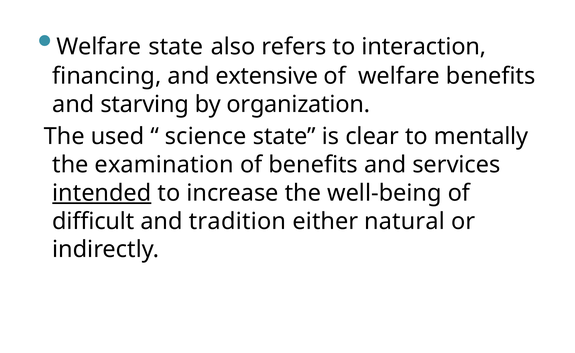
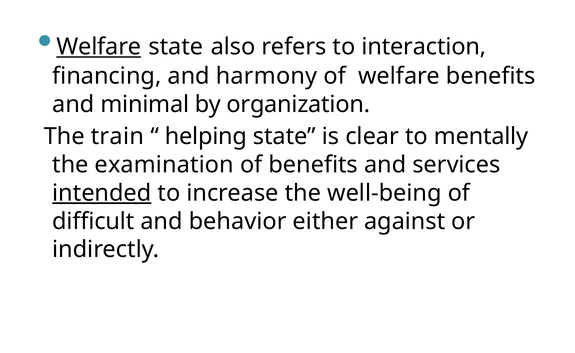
Welfare at (99, 47) underline: none -> present
extensive: extensive -> harmony
starving: starving -> minimal
used: used -> train
science: science -> helping
tradition: tradition -> behavior
natural: natural -> against
